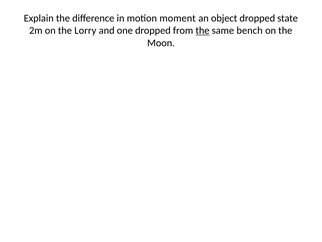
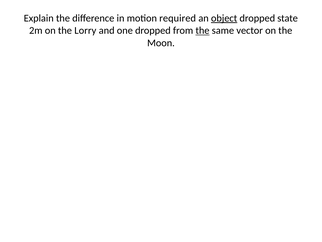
moment: moment -> required
object underline: none -> present
bench: bench -> vector
